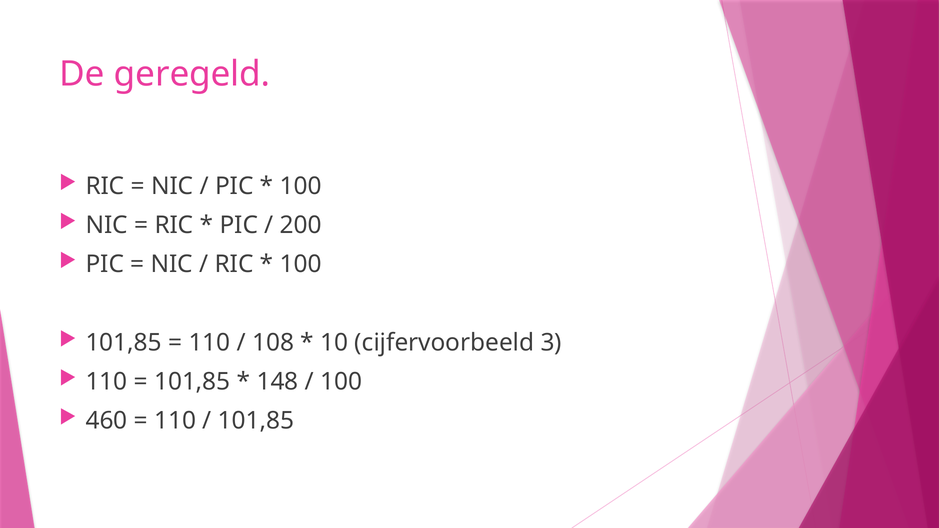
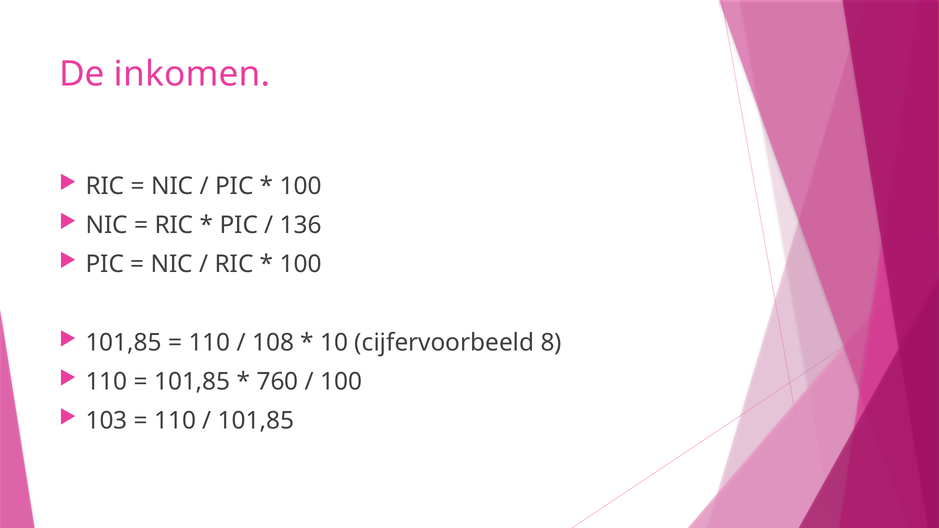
geregeld: geregeld -> inkomen
200: 200 -> 136
3: 3 -> 8
148: 148 -> 760
460: 460 -> 103
